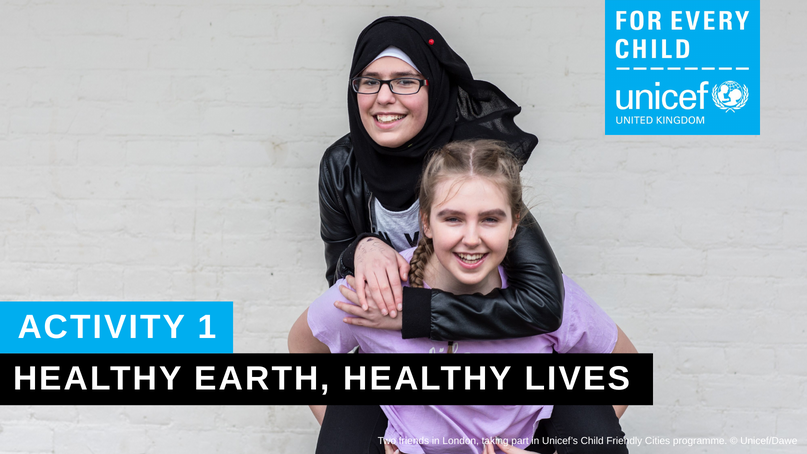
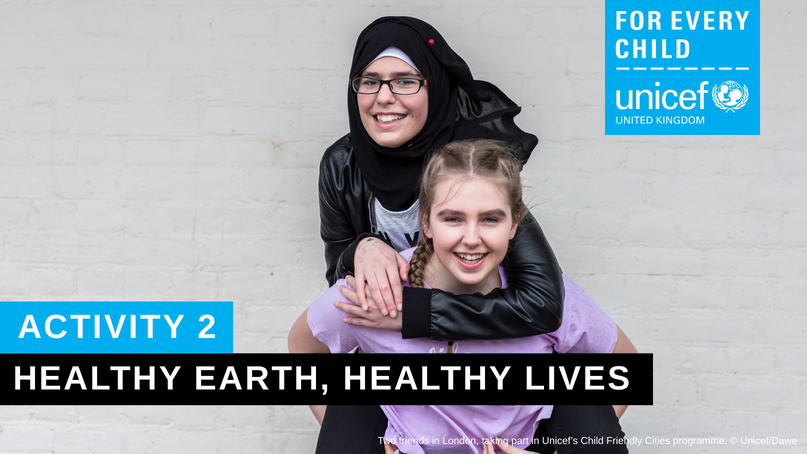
1: 1 -> 2
